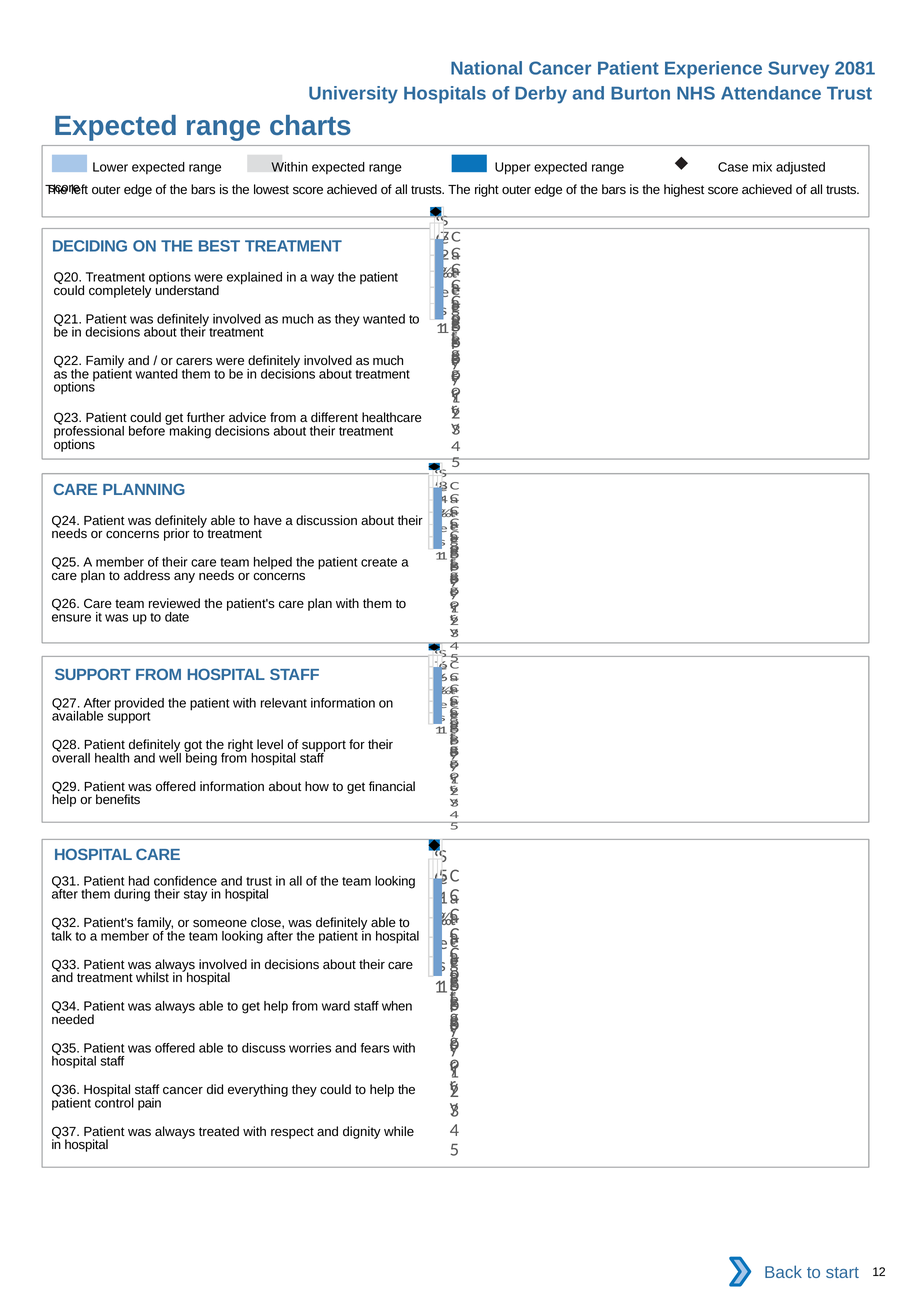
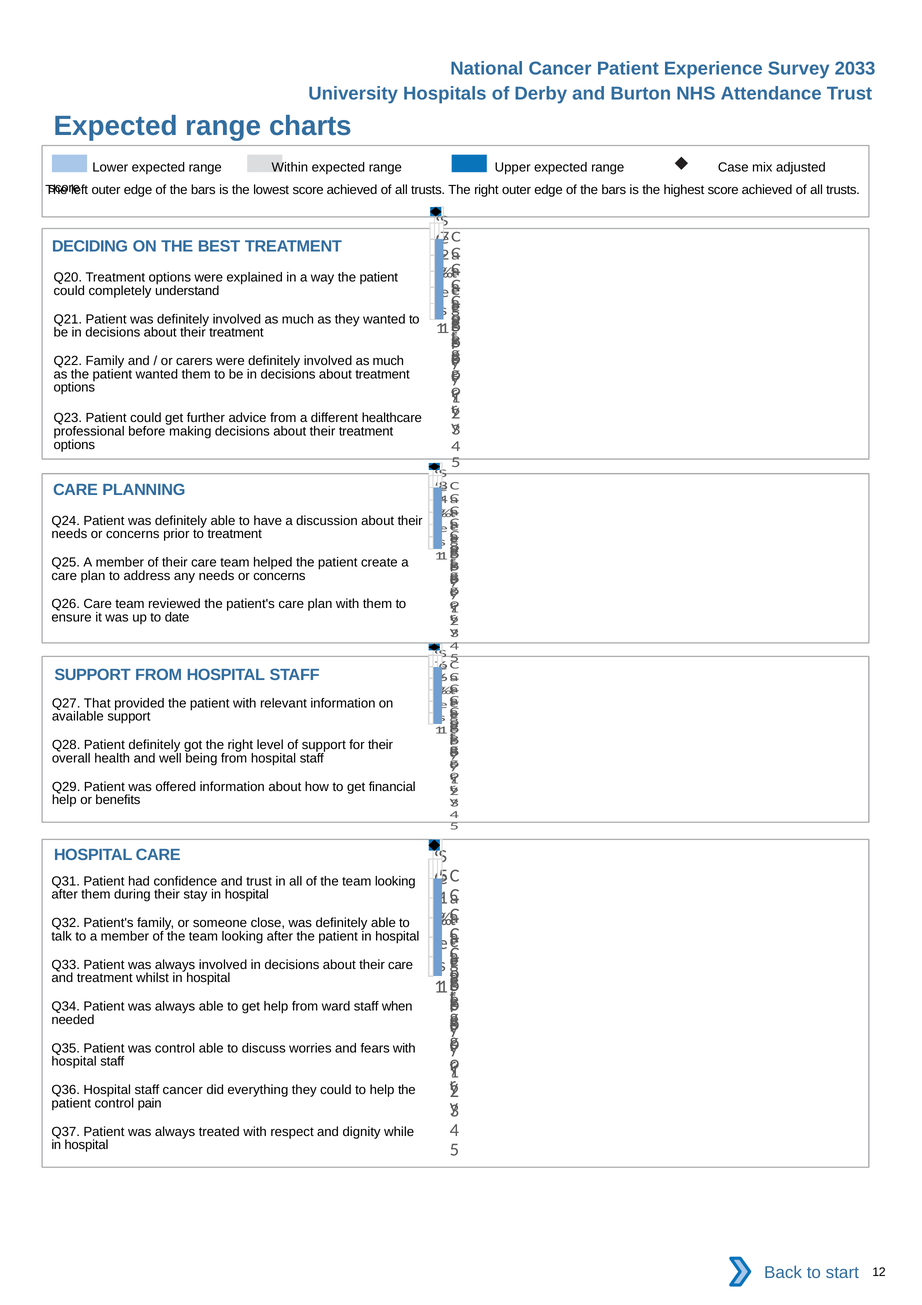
2081: 2081 -> 2033
Q27 After: After -> That
Q35 Patient was offered: offered -> control
